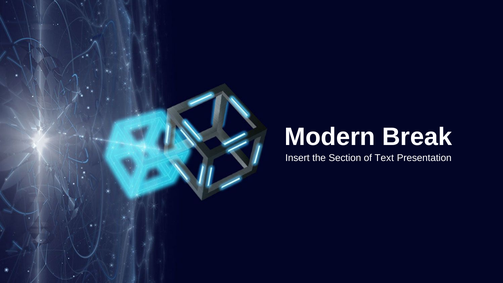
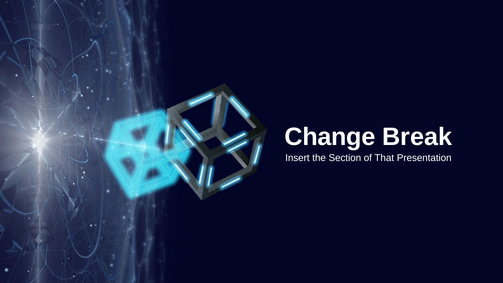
Modern: Modern -> Change
Text: Text -> That
